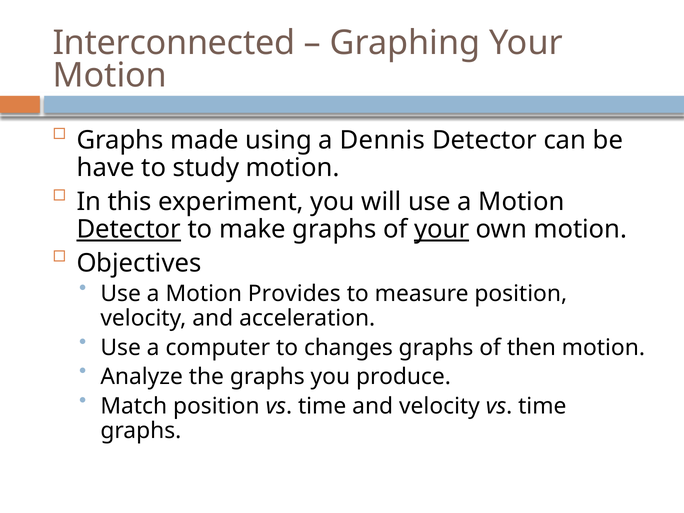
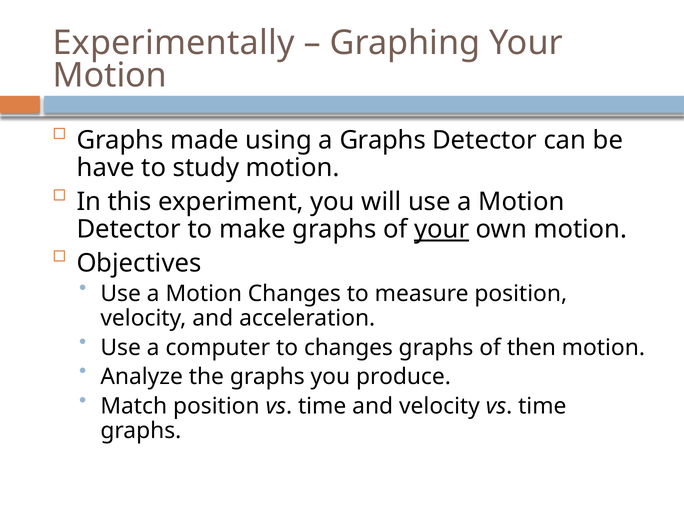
Interconnected: Interconnected -> Experimentally
a Dennis: Dennis -> Graphs
Detector at (129, 229) underline: present -> none
Motion Provides: Provides -> Changes
